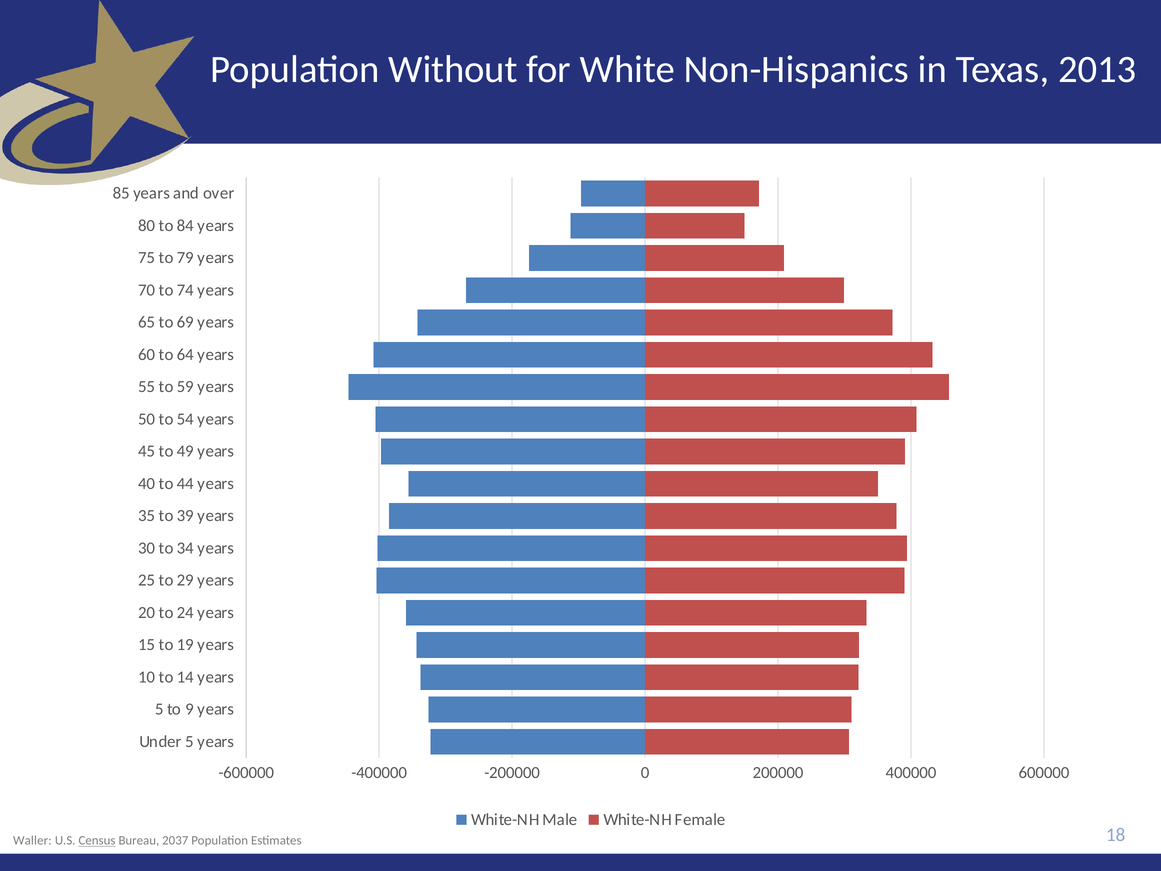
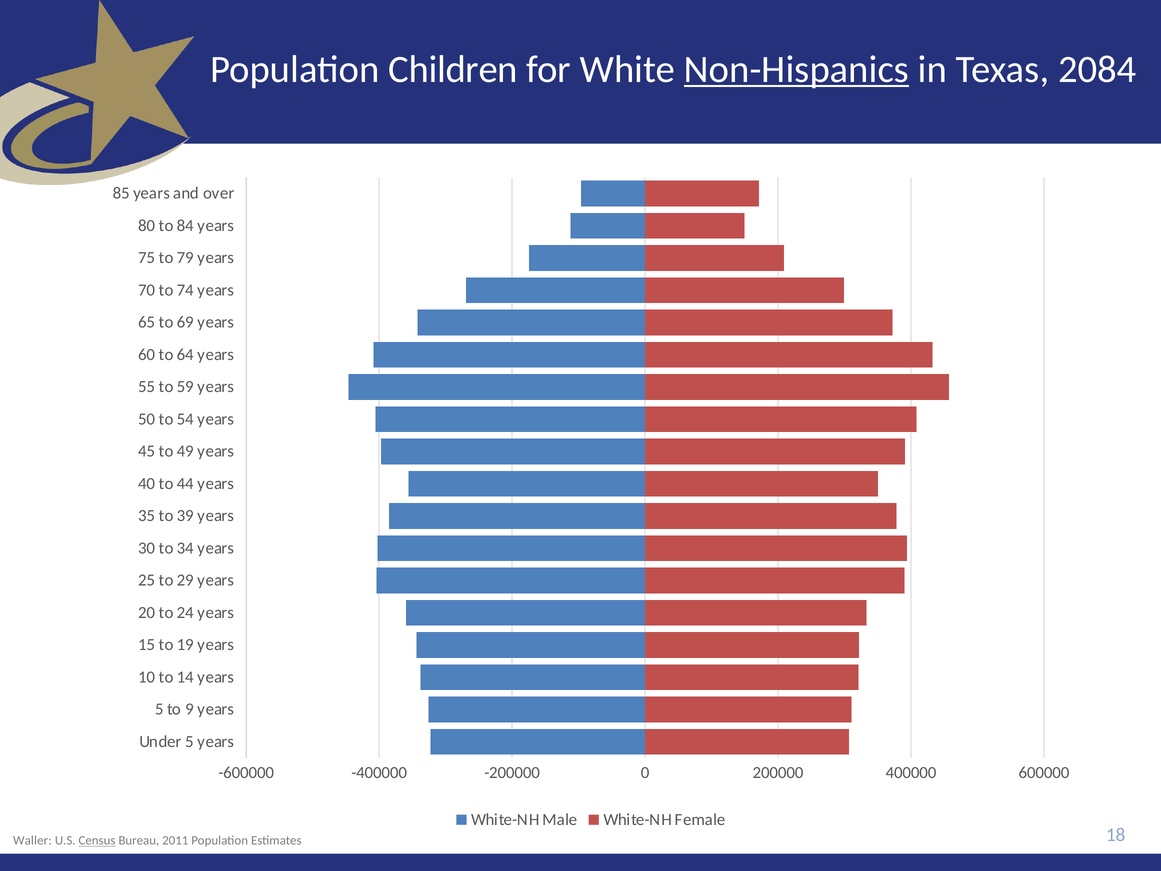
Without: Without -> Children
Non-Hispanics underline: none -> present
2013: 2013 -> 2084
2037: 2037 -> 2011
